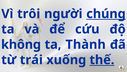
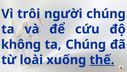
chúng at (106, 14) underline: present -> none
ta Thành: Thành -> Chúng
trái: trái -> loài
